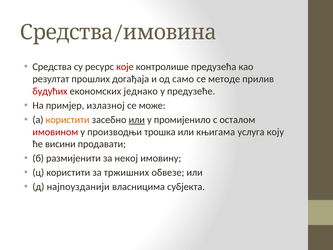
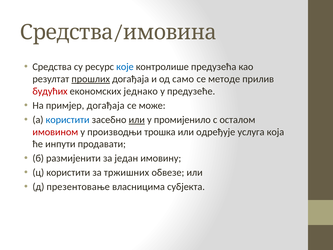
које colour: red -> blue
прошлих underline: none -> present
примјер излазној: излазној -> догађаја
користити at (68, 120) colour: orange -> blue
књигама: књигама -> одређује
коју: коју -> која
висини: висини -> инпути
некој: некој -> један
најпоузданији: најпоузданији -> презентовање
